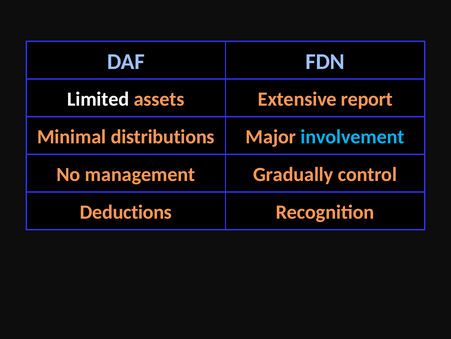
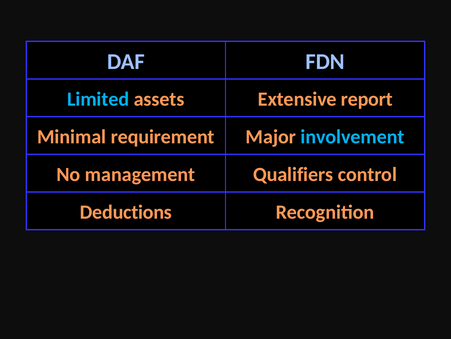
Limited colour: white -> light blue
distributions: distributions -> requirement
Gradually: Gradually -> Qualifiers
